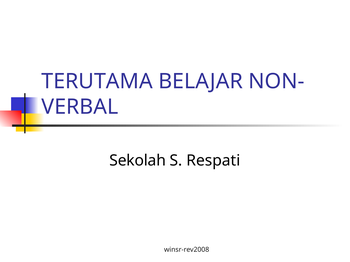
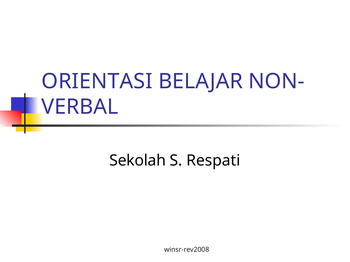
TERUTAMA: TERUTAMA -> ORIENTASI
